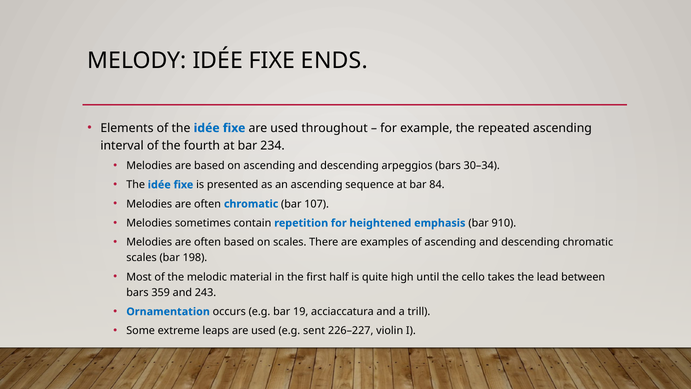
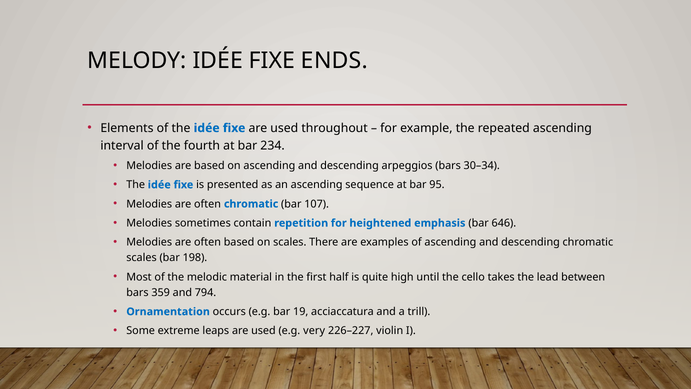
84: 84 -> 95
910: 910 -> 646
243: 243 -> 794
sent: sent -> very
